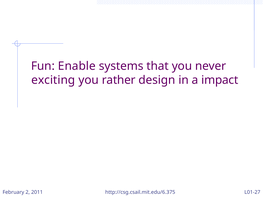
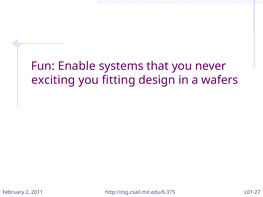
rather: rather -> fitting
impact: impact -> wafers
